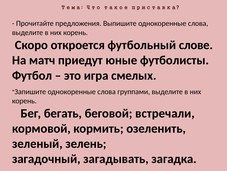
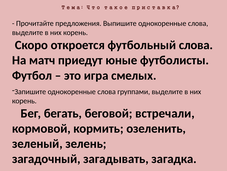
футбольный слове: слове -> слова
